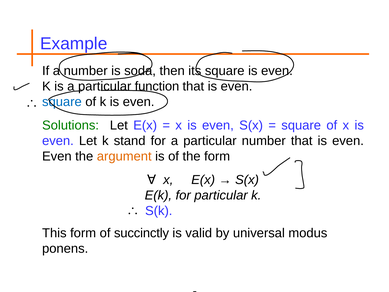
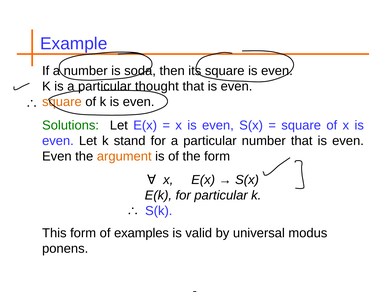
function: function -> thought
square at (62, 102) colour: blue -> orange
succinctly: succinctly -> examples
